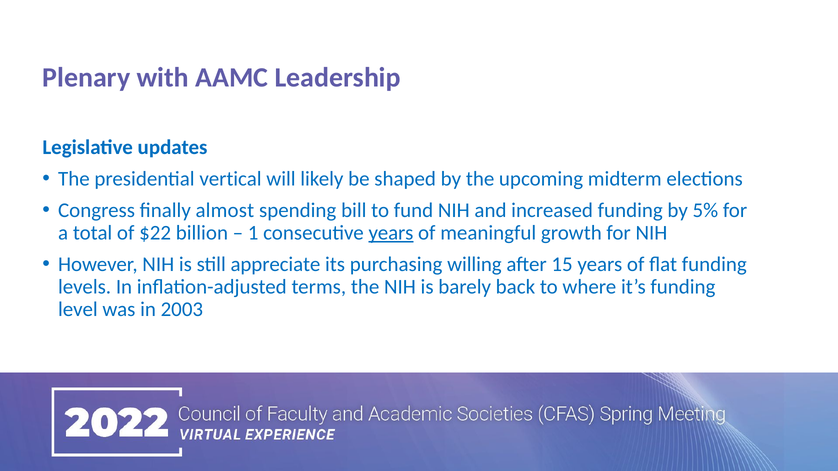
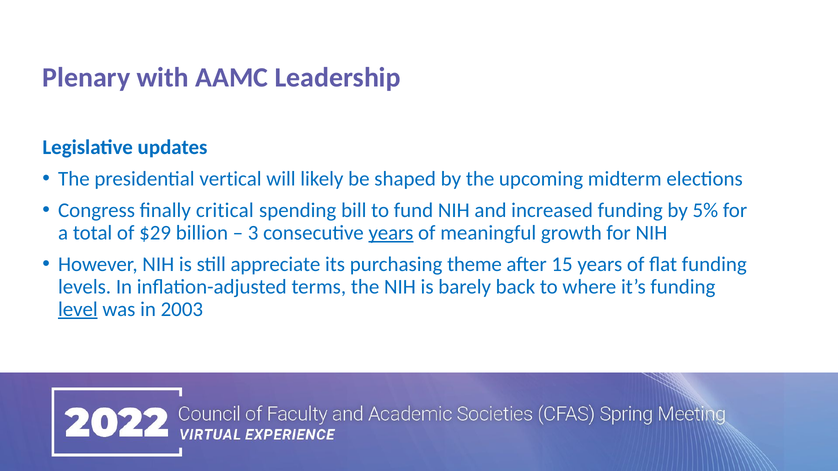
almost: almost -> critical
$22: $22 -> $29
1: 1 -> 3
willing: willing -> theme
level underline: none -> present
